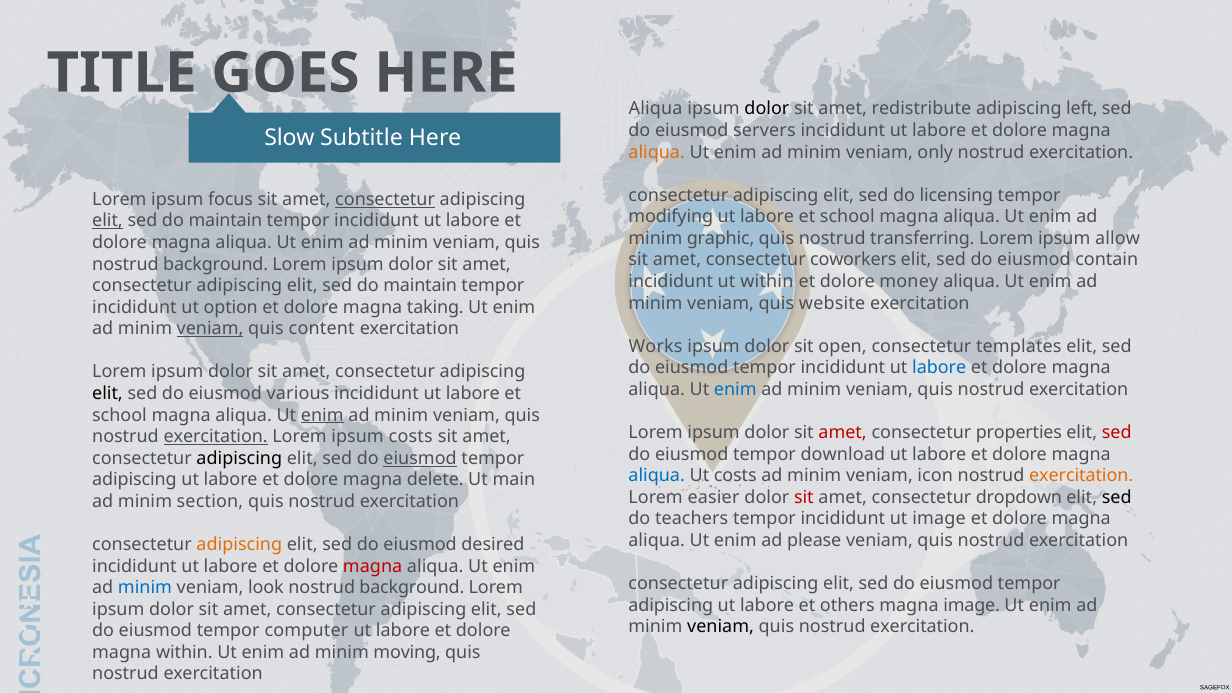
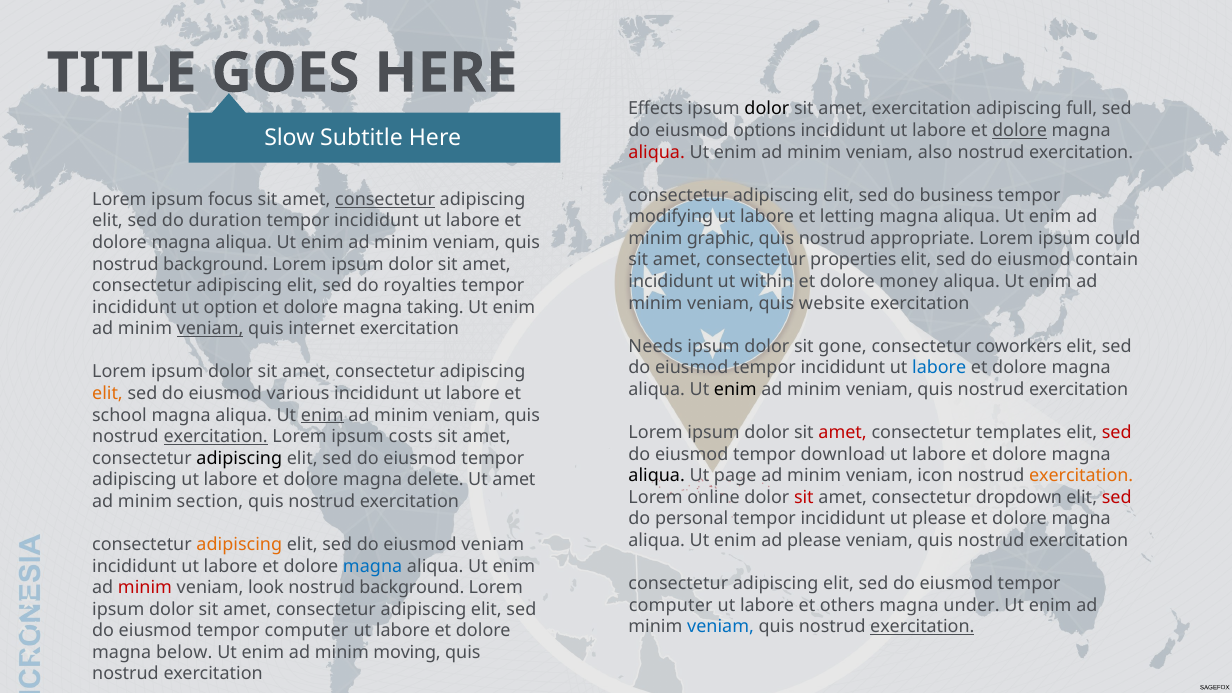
Aliqua at (656, 109): Aliqua -> Effects
amet redistribute: redistribute -> exercitation
left: left -> full
servers: servers -> options
dolore at (1020, 131) underline: none -> present
aliqua at (657, 152) colour: orange -> red
only: only -> also
licensing: licensing -> business
school at (847, 217): school -> letting
elit at (107, 221) underline: present -> none
maintain at (225, 221): maintain -> duration
transferring: transferring -> appropriate
allow: allow -> could
coworkers: coworkers -> properties
maintain at (420, 286): maintain -> royalties
content: content -> internet
Works: Works -> Needs
open: open -> gone
templates: templates -> coworkers
enim at (735, 389) colour: blue -> black
elit at (107, 394) colour: black -> orange
properties: properties -> templates
eiusmod at (420, 458) underline: present -> none
aliqua at (657, 476) colour: blue -> black
Ut costs: costs -> page
Ut main: main -> amet
easier: easier -> online
sed at (1117, 497) colour: black -> red
teachers: teachers -> personal
ut image: image -> please
eiusmod desired: desired -> veniam
magna at (373, 566) colour: red -> blue
minim at (145, 588) colour: blue -> red
adipiscing at (671, 605): adipiscing -> computer
magna image: image -> under
veniam at (721, 627) colour: black -> blue
exercitation at (922, 627) underline: none -> present
magna within: within -> below
